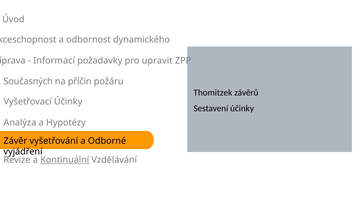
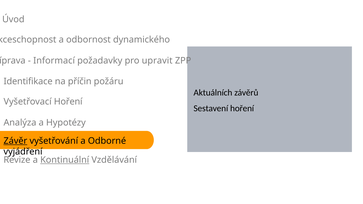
Současných: Současných -> Identifikace
Thomitzek: Thomitzek -> Aktuálních
Vyšetřovací Účinky: Účinky -> Hoření
Sestavení účinky: účinky -> hoření
Závěr underline: none -> present
